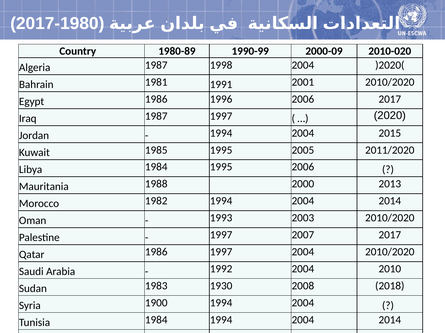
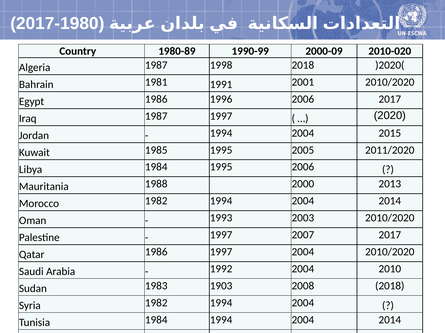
1998 2004: 2004 -> 2018
1930: 1930 -> 1903
Syria 1900: 1900 -> 1982
